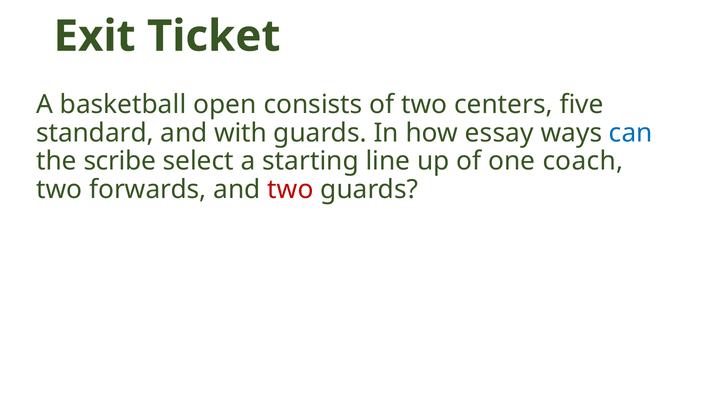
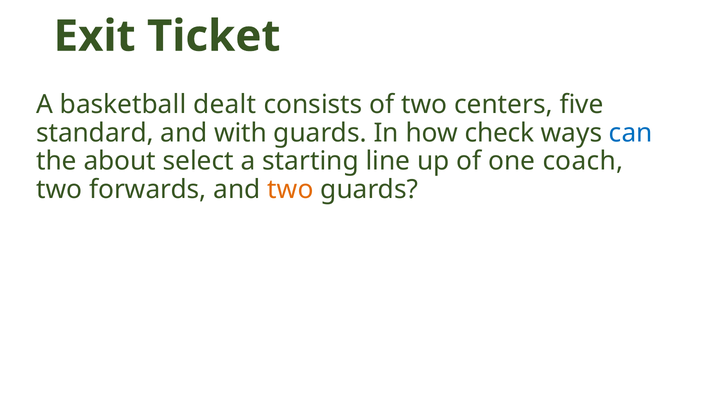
open: open -> dealt
essay: essay -> check
scribe: scribe -> about
two at (291, 190) colour: red -> orange
